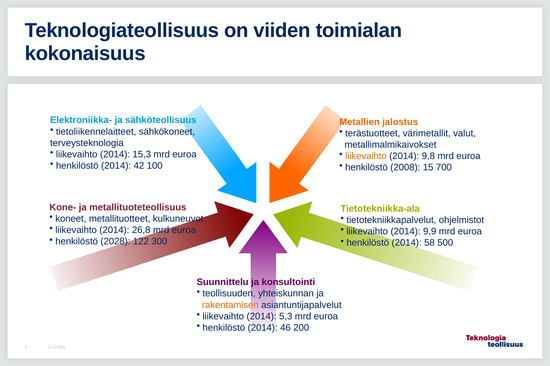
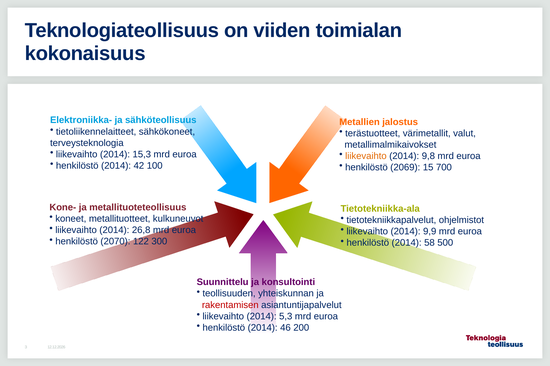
2008: 2008 -> 2069
2028: 2028 -> 2070
rakentamisen colour: orange -> red
